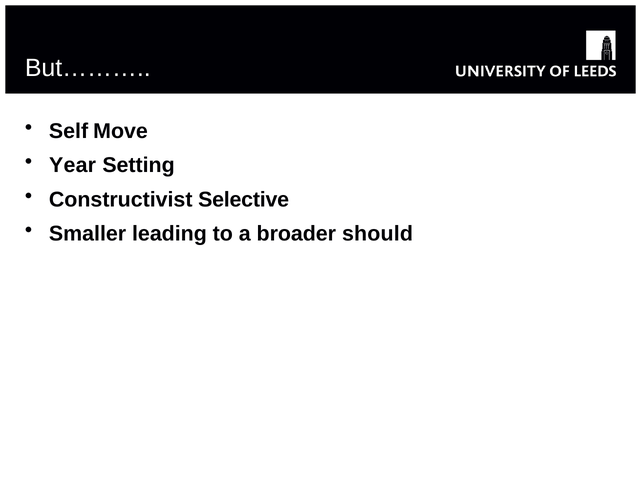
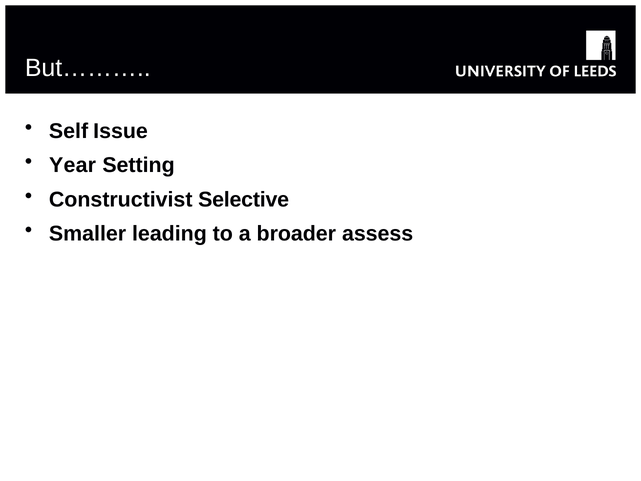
Move: Move -> Issue
should: should -> assess
